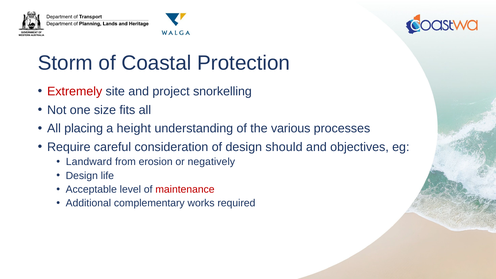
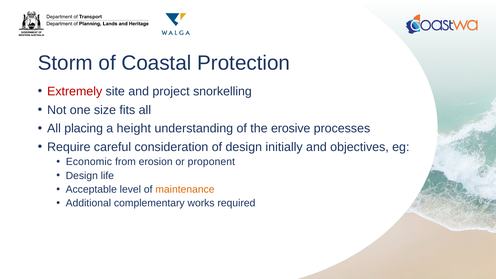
various: various -> erosive
should: should -> initially
Landward: Landward -> Economic
negatively: negatively -> proponent
maintenance colour: red -> orange
